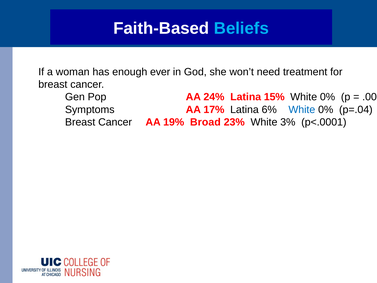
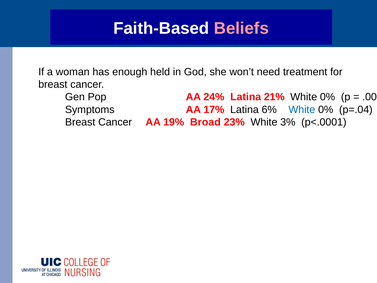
Beliefs colour: light blue -> pink
ever: ever -> held
15%: 15% -> 21%
